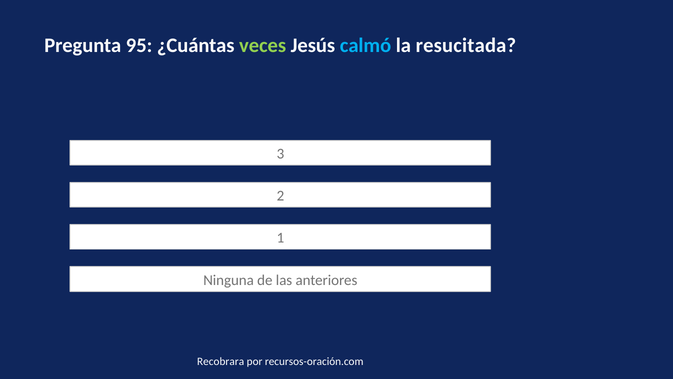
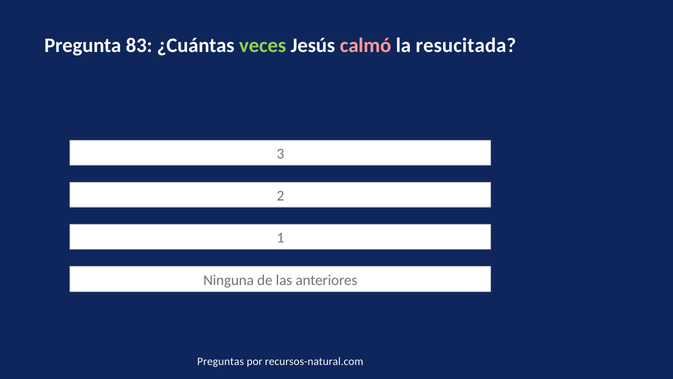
95: 95 -> 83
calmó colour: light blue -> pink
Recobrara: Recobrara -> Preguntas
recursos-oración.com: recursos-oración.com -> recursos-natural.com
